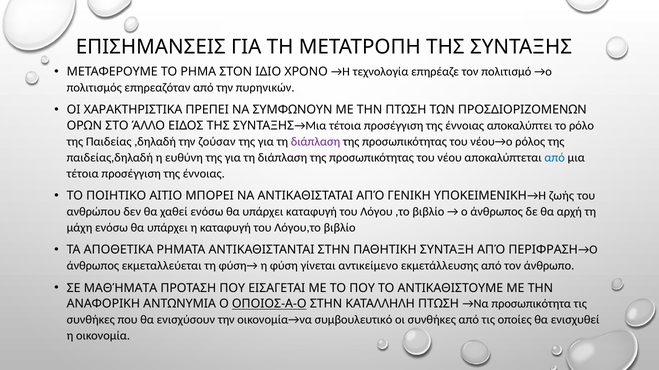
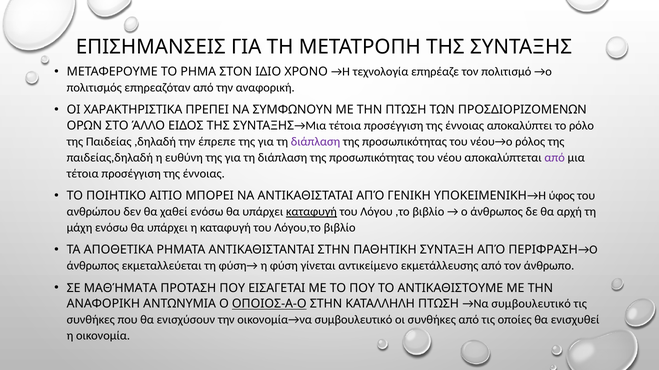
πυρηνικών: πυρηνικών -> αναφορική
ζούσαν: ζούσαν -> έπρεπε
από at (555, 158) colour: blue -> purple
ζωής: ζωής -> ύφος
καταφυγή at (311, 212) underline: none -> present
προσωπικότητα at (531, 304): προσωπικότητα -> συμβουλευτικό
